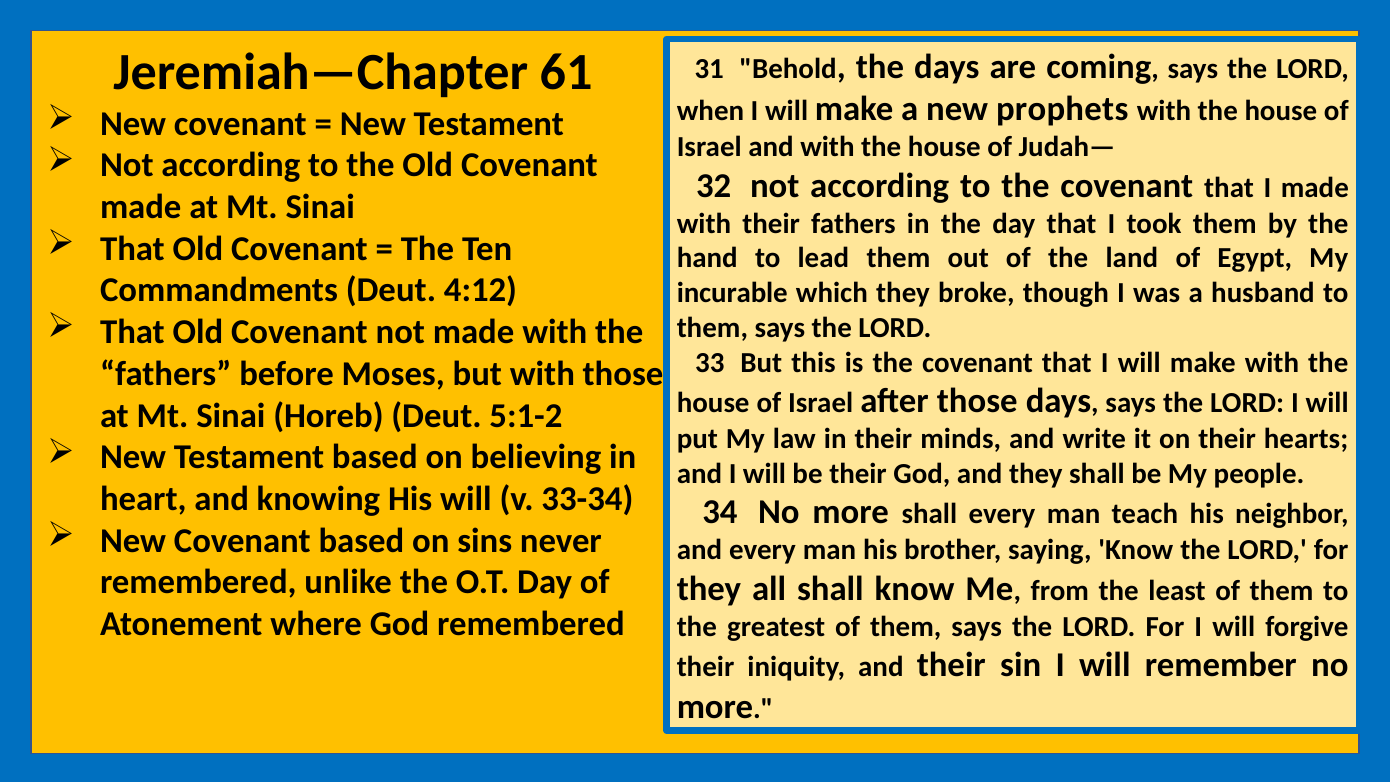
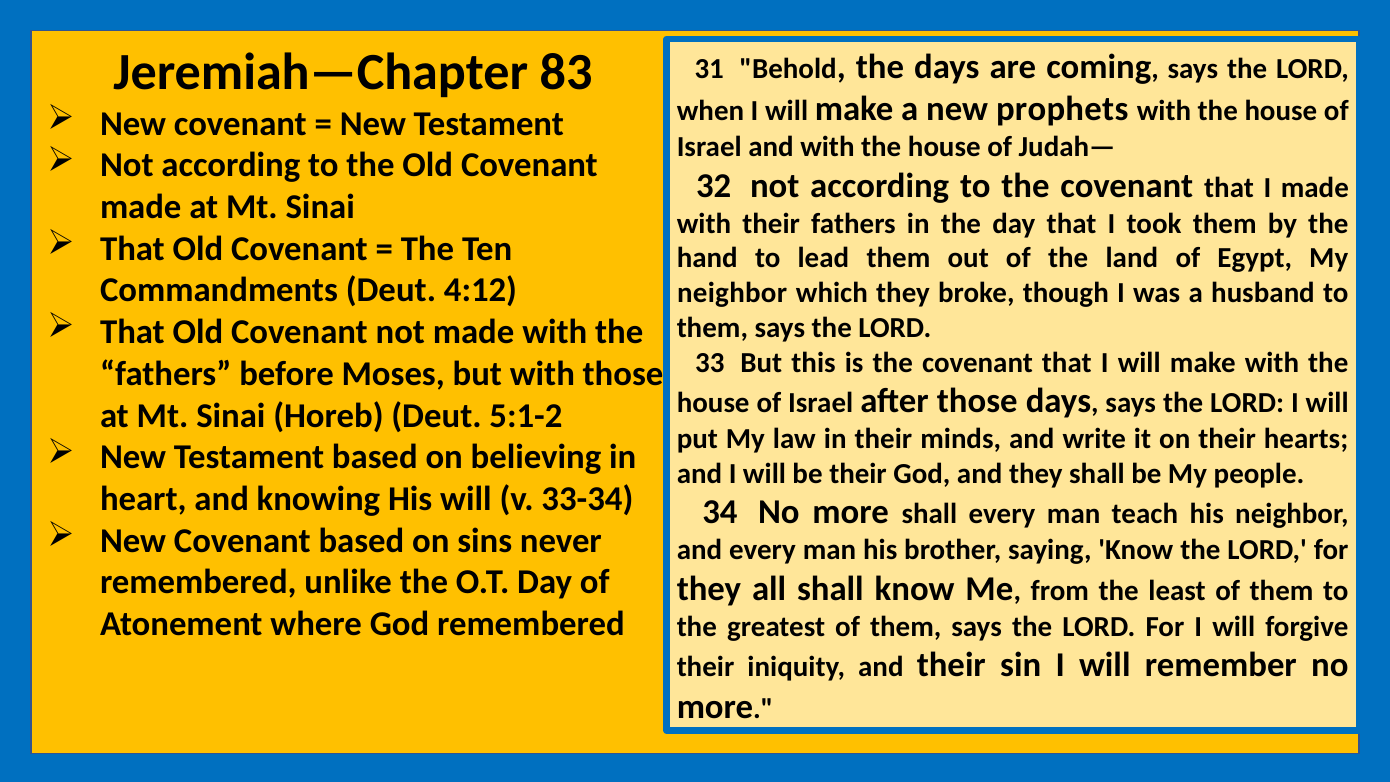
61: 61 -> 83
incurable at (732, 293): incurable -> neighbor
